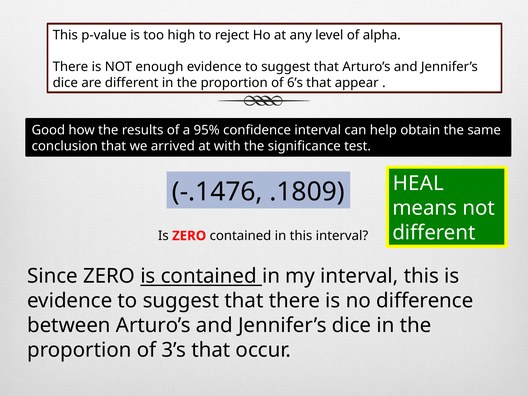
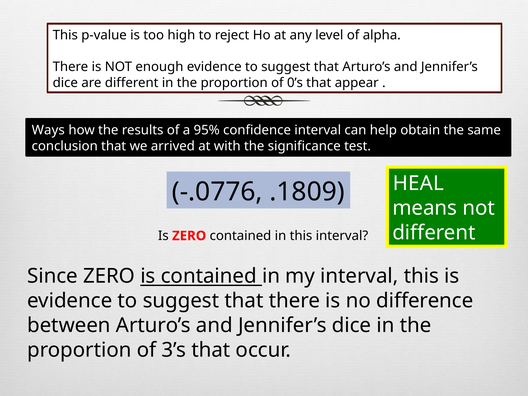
6’s: 6’s -> 0’s
Good: Good -> Ways
-.1476: -.1476 -> -.0776
